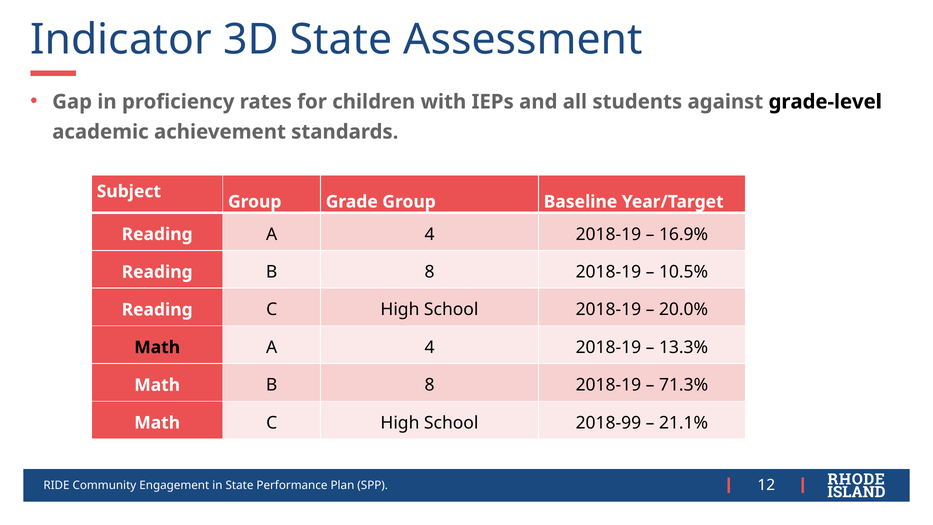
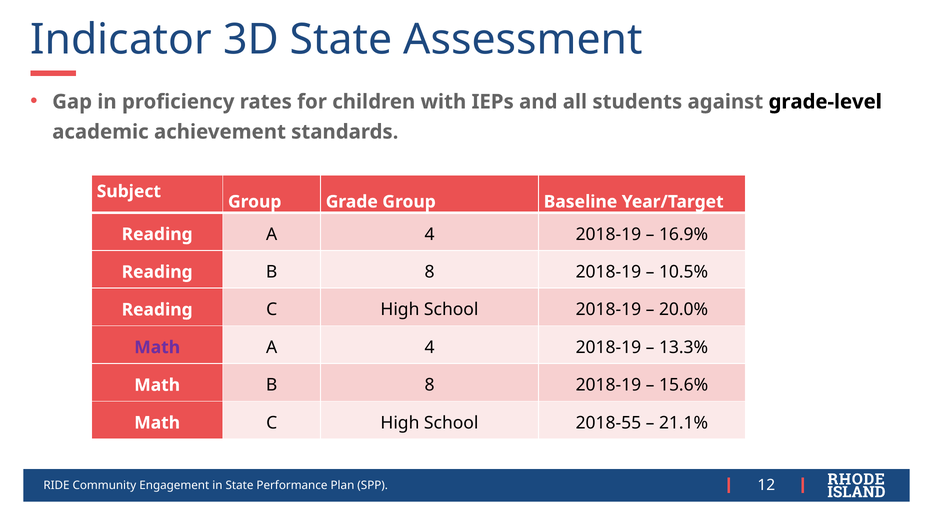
Math at (157, 347) colour: black -> purple
71.3%: 71.3% -> 15.6%
2018-99: 2018-99 -> 2018-55
